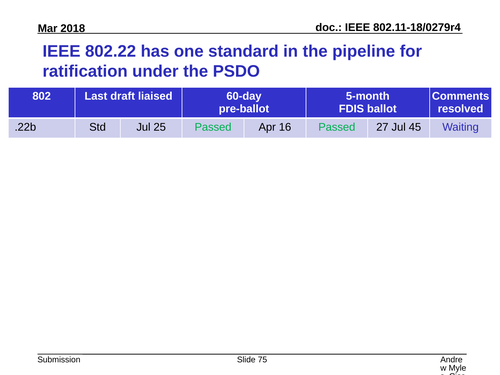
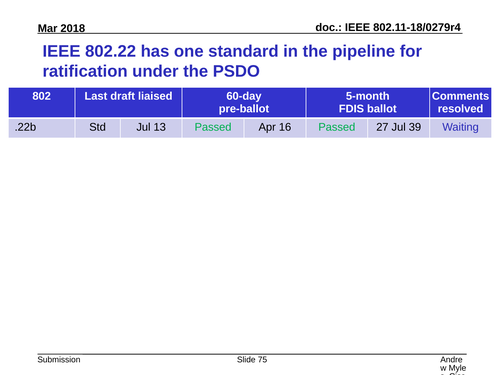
25: 25 -> 13
45: 45 -> 39
